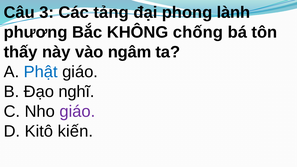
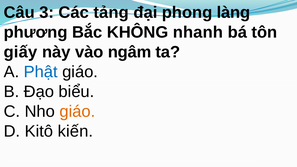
lành: lành -> làng
chống: chống -> nhanh
thấy: thấy -> giấy
nghĩ: nghĩ -> biểu
giáo at (77, 111) colour: purple -> orange
